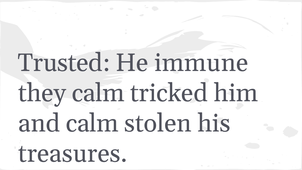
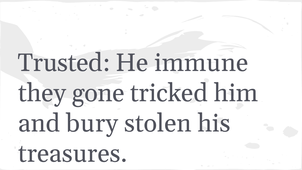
they calm: calm -> gone
and calm: calm -> bury
